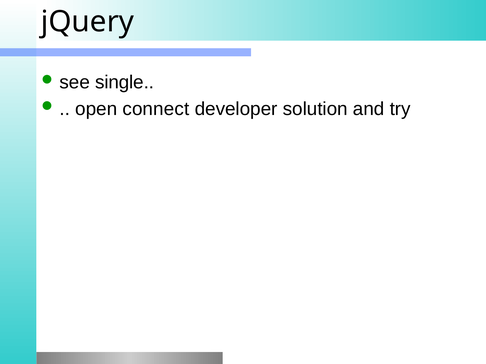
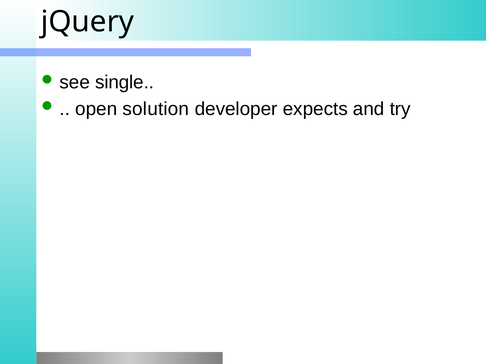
connect: connect -> solution
solution: solution -> expects
